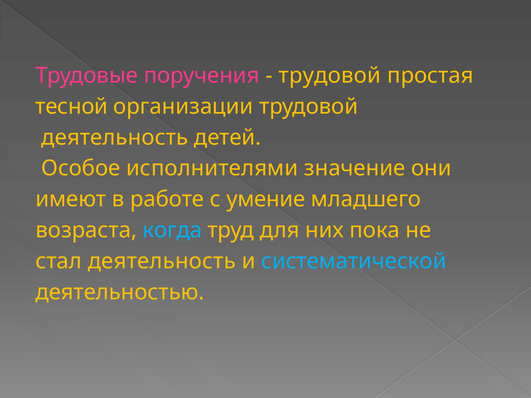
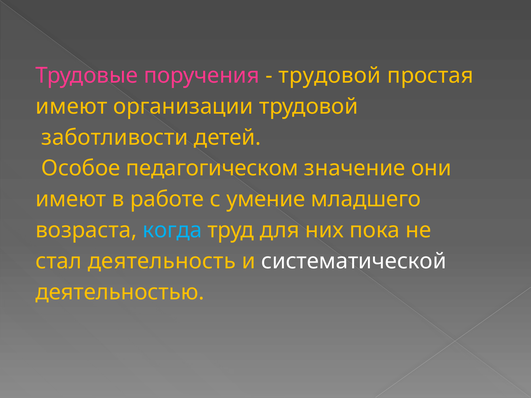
тесной at (72, 106): тесной -> имеют
деятельность at (115, 137): деятельность -> заботливости
исполнителями: исполнителями -> педагогическом
систематической colour: light blue -> white
